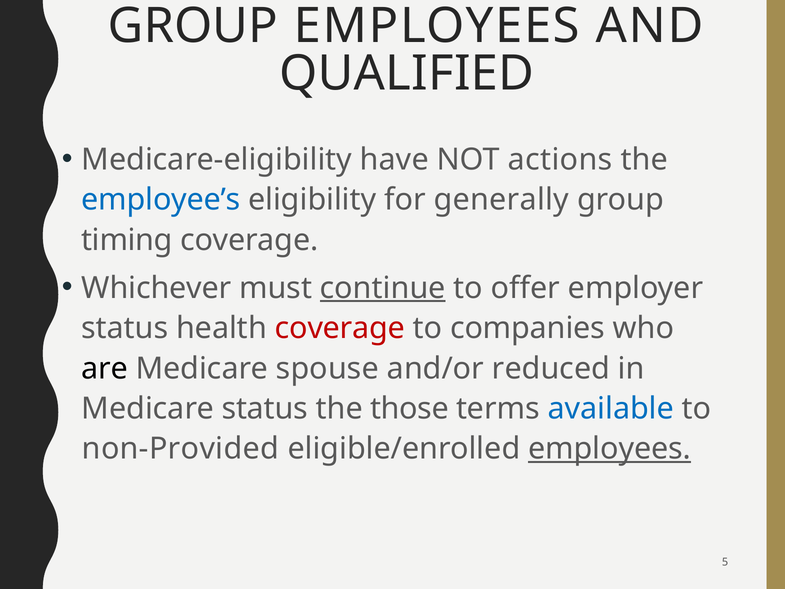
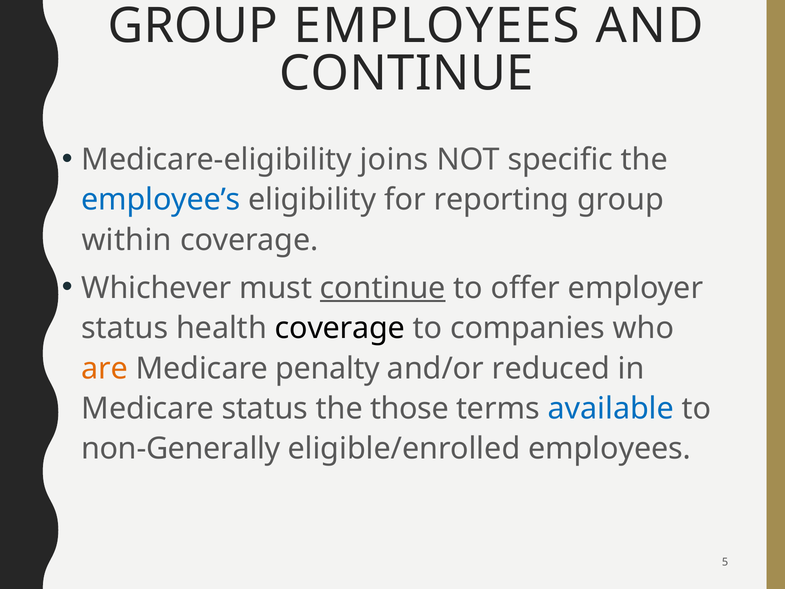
QUALIFIED at (407, 74): QUALIFIED -> CONTINUE
have: have -> joins
actions: actions -> specific
generally: generally -> reporting
timing: timing -> within
coverage at (340, 328) colour: red -> black
are colour: black -> orange
spouse: spouse -> penalty
non-Provided: non-Provided -> non-Generally
employees at (610, 449) underline: present -> none
